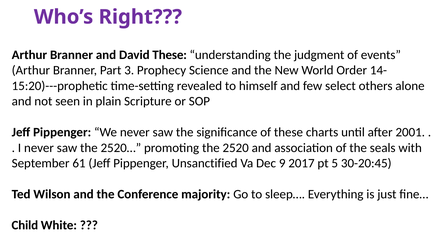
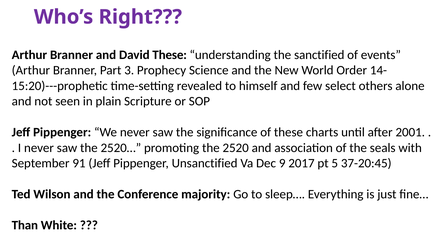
judgment: judgment -> sanctified
61: 61 -> 91
30-20:45: 30-20:45 -> 37-20:45
Child: Child -> Than
